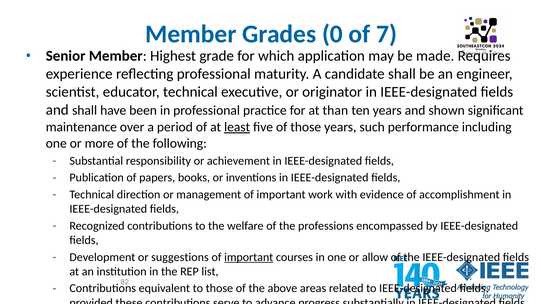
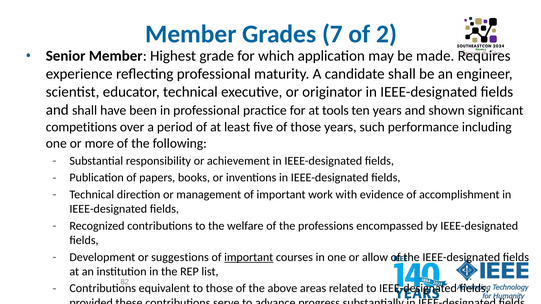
0: 0 -> 7
7: 7 -> 2
than: than -> tools
maintenance: maintenance -> competitions
least underline: present -> none
